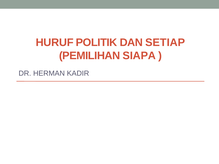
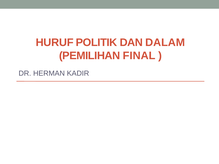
SETIAP: SETIAP -> DALAM
SIAPA: SIAPA -> FINAL
